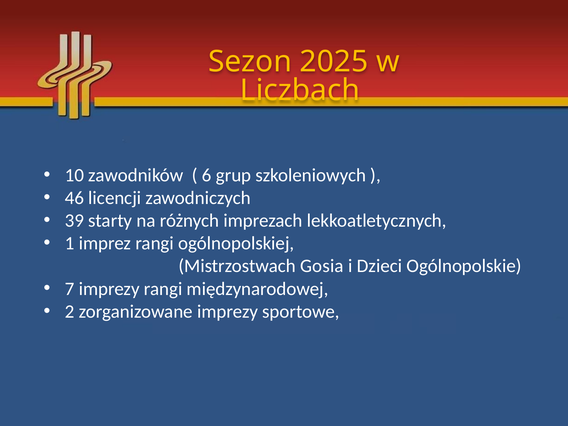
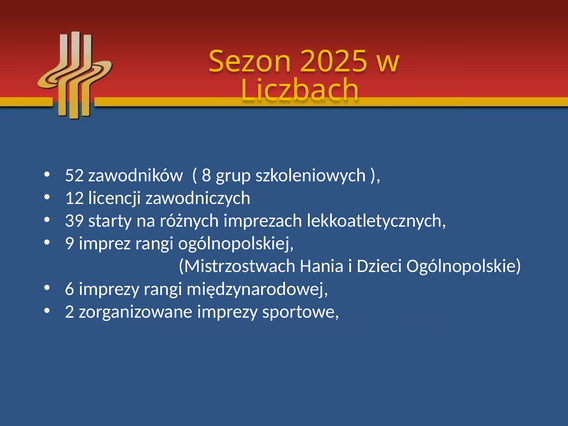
10: 10 -> 52
6: 6 -> 8
46: 46 -> 12
1: 1 -> 9
Gosia: Gosia -> Hania
7: 7 -> 6
